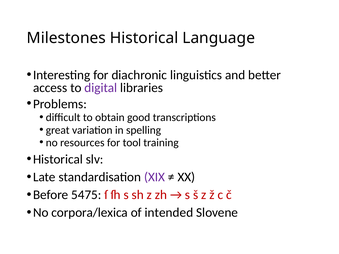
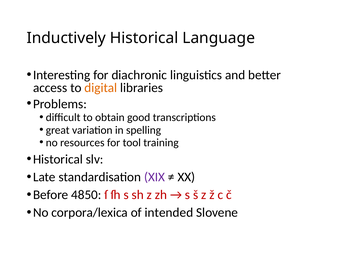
Milestones: Milestones -> Inductively
digital colour: purple -> orange
5475: 5475 -> 4850
